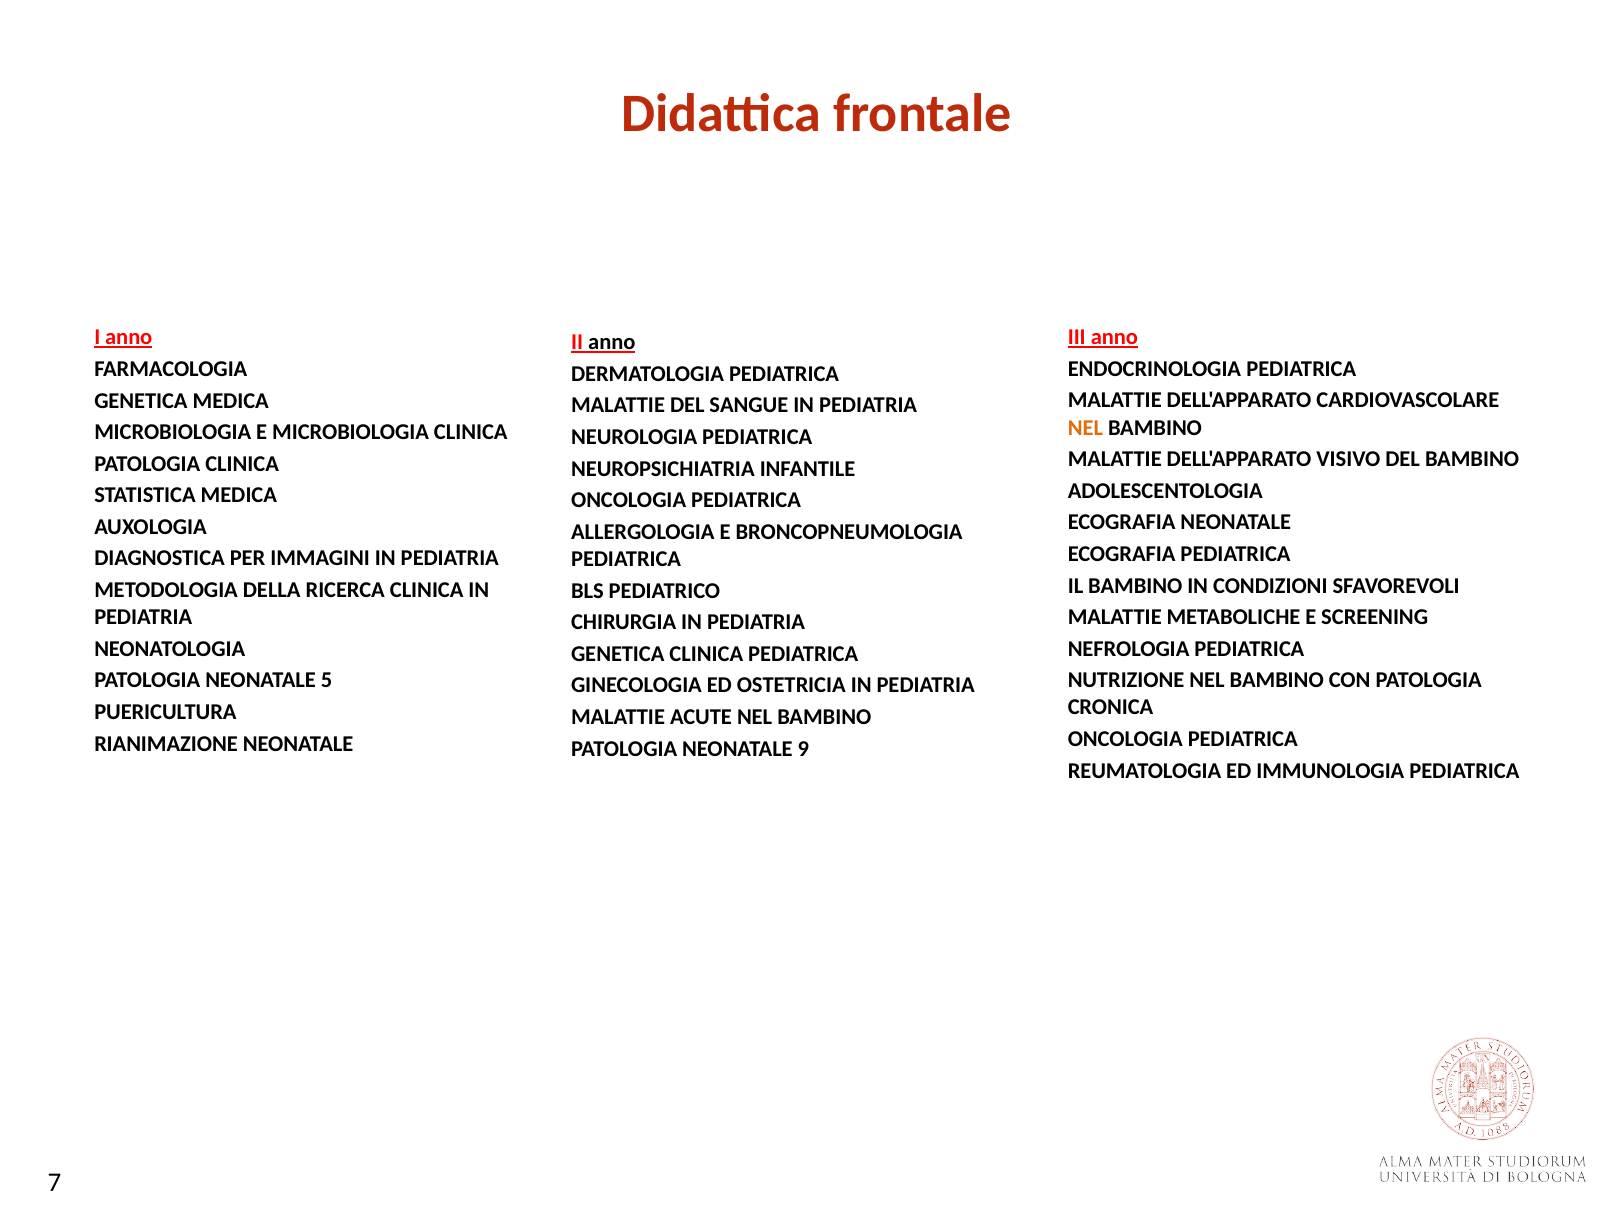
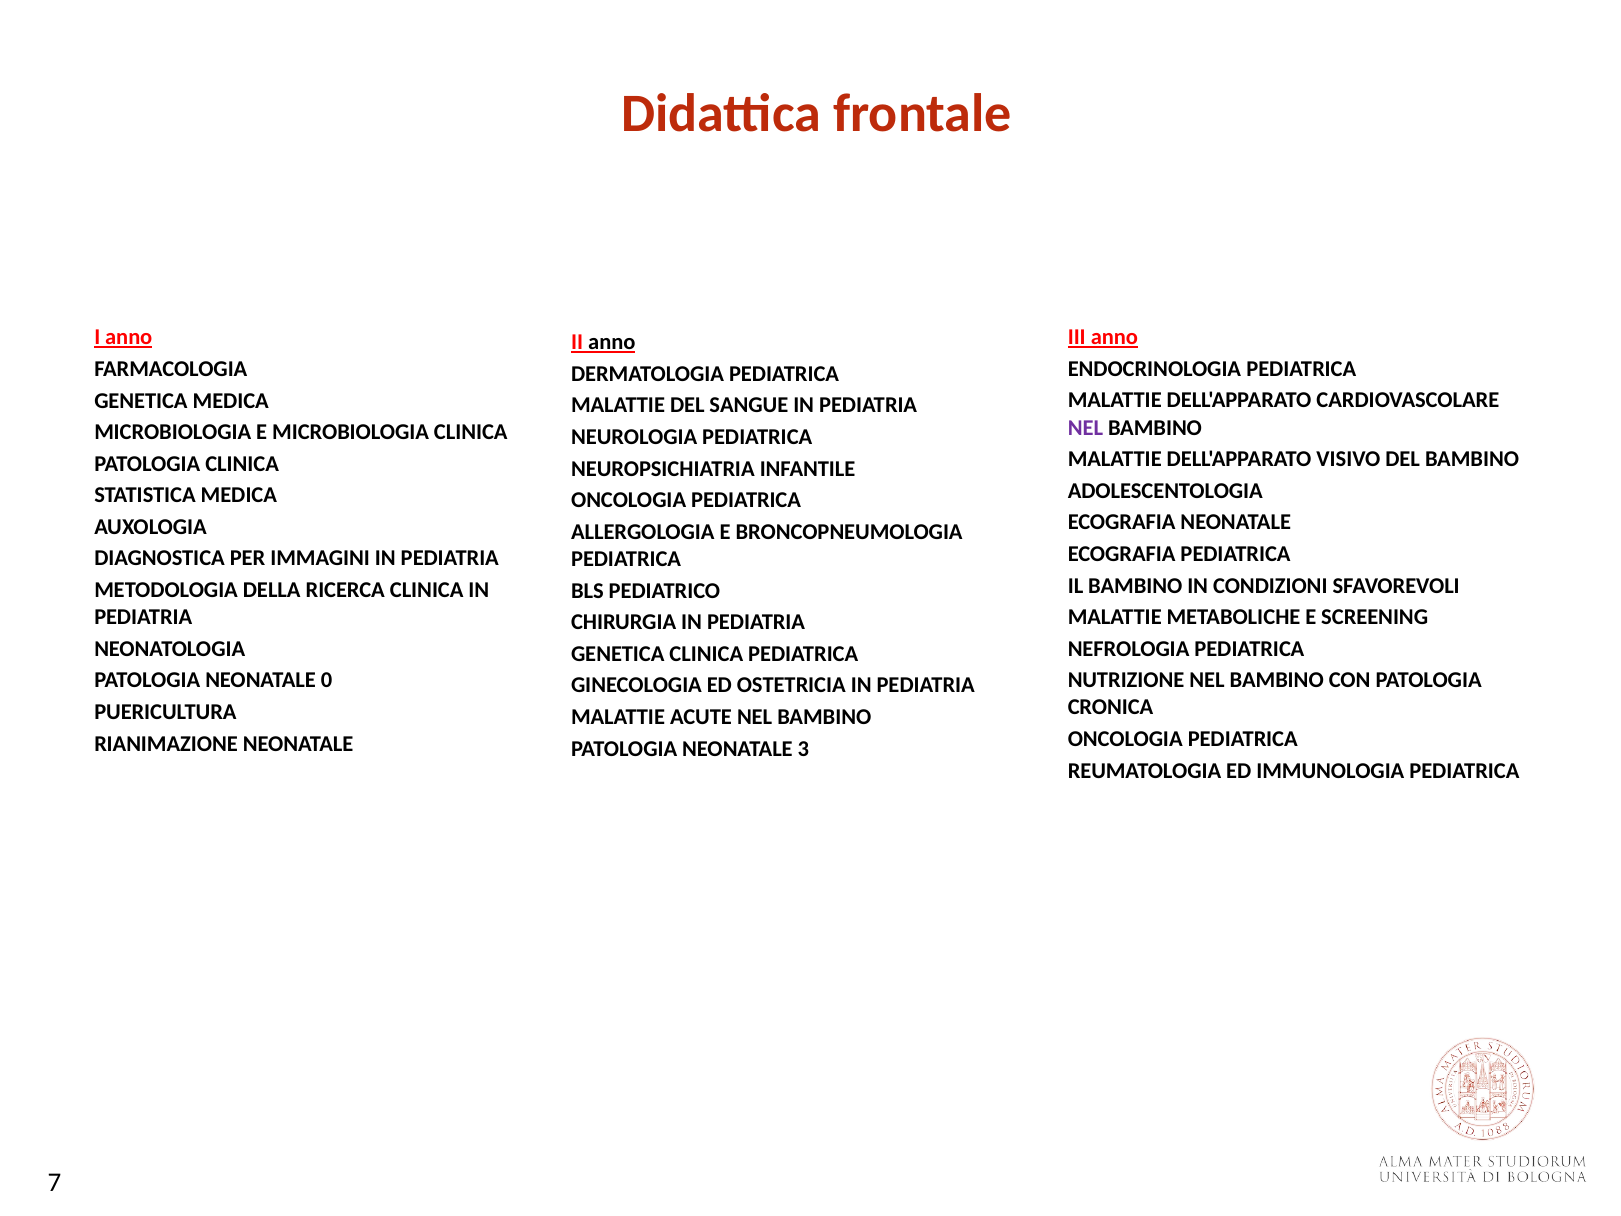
NEL at (1085, 427) colour: orange -> purple
5: 5 -> 0
9: 9 -> 3
